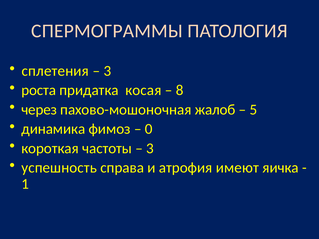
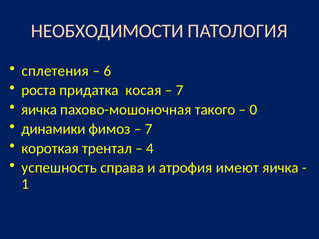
СПЕРМОГРАММЫ: СПЕРМОГРАММЫ -> НЕОБХОДИМОСТИ
3 at (107, 71): 3 -> 6
8 at (180, 90): 8 -> 7
через at (39, 110): через -> яичка
жалоб: жалоб -> такого
5: 5 -> 0
динамика: динамика -> динамики
0 at (149, 129): 0 -> 7
частоты: частоты -> трентал
3 at (150, 148): 3 -> 4
